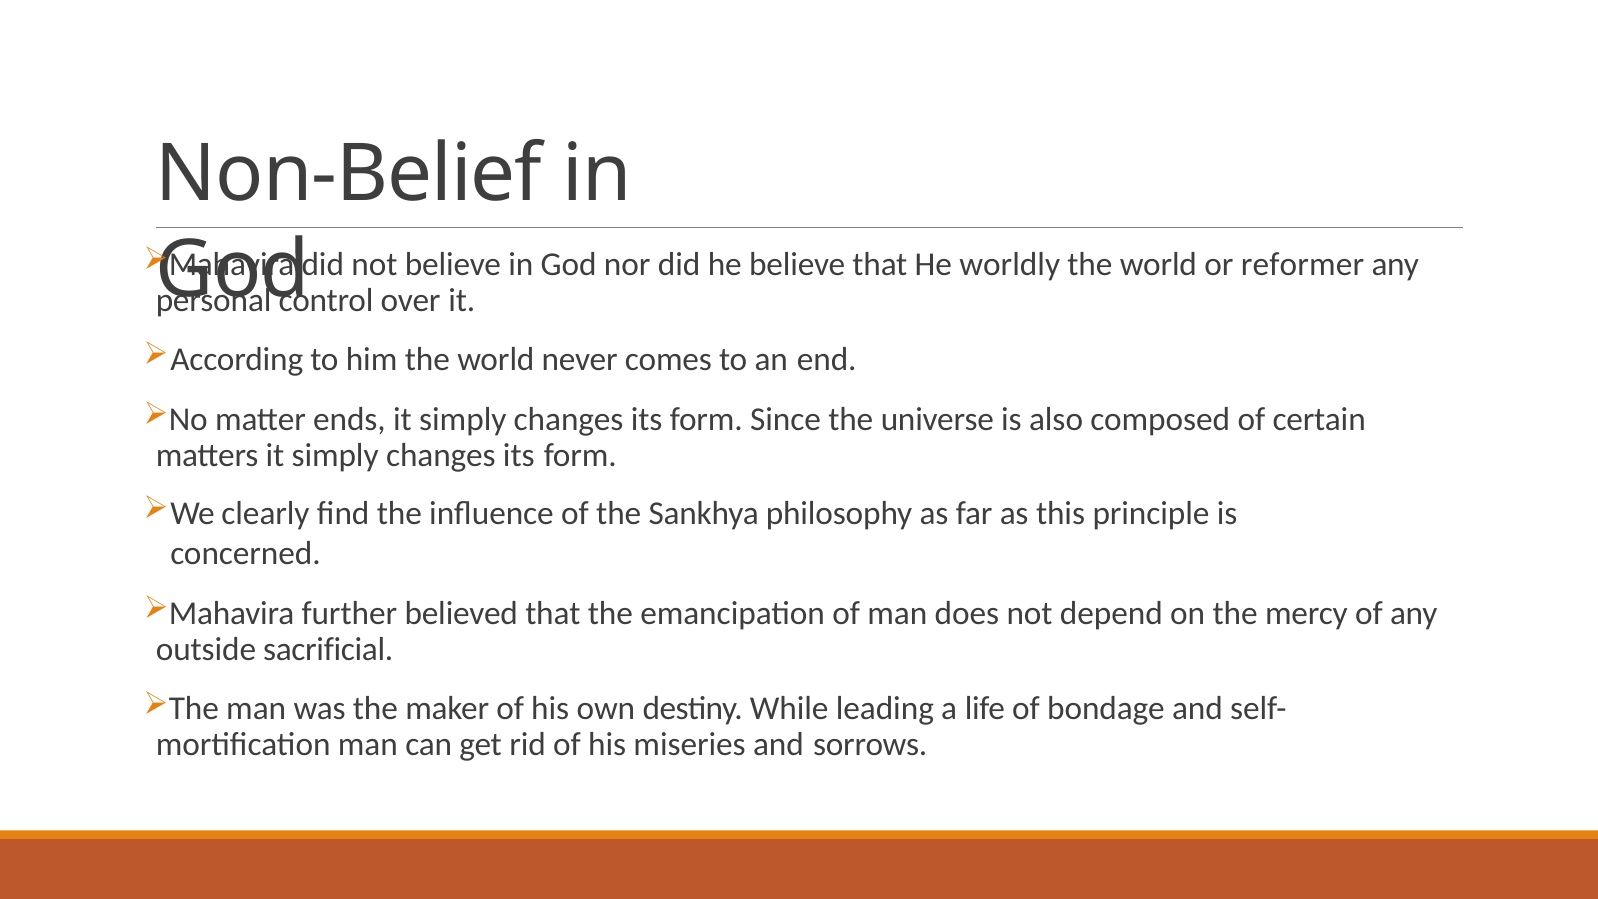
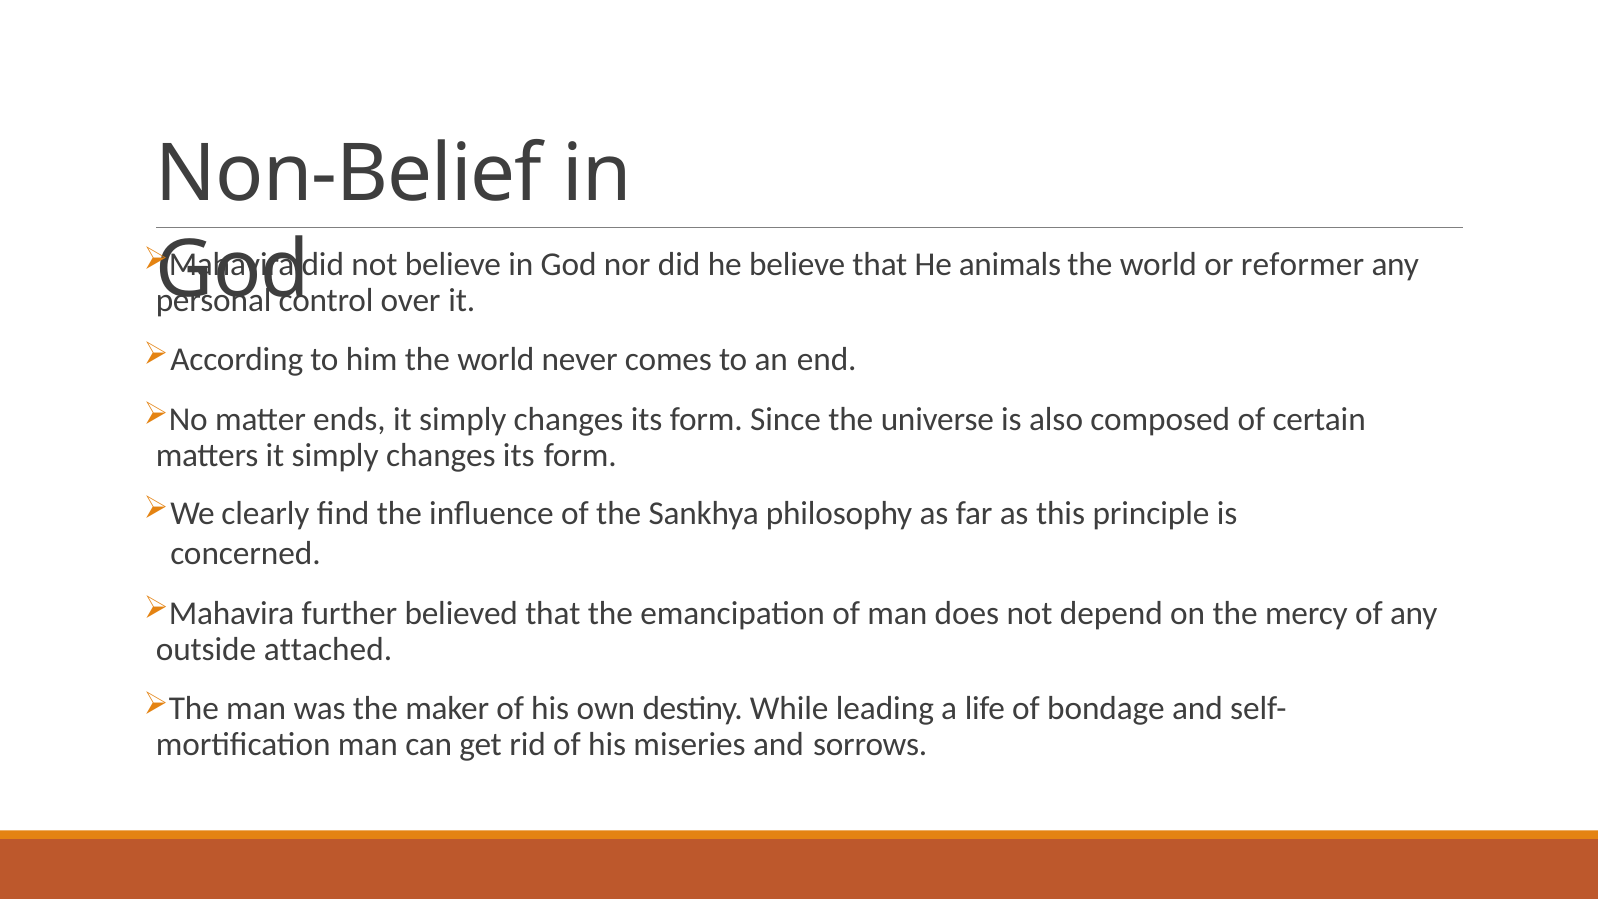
worldly: worldly -> animals
sacrificial: sacrificial -> attached
